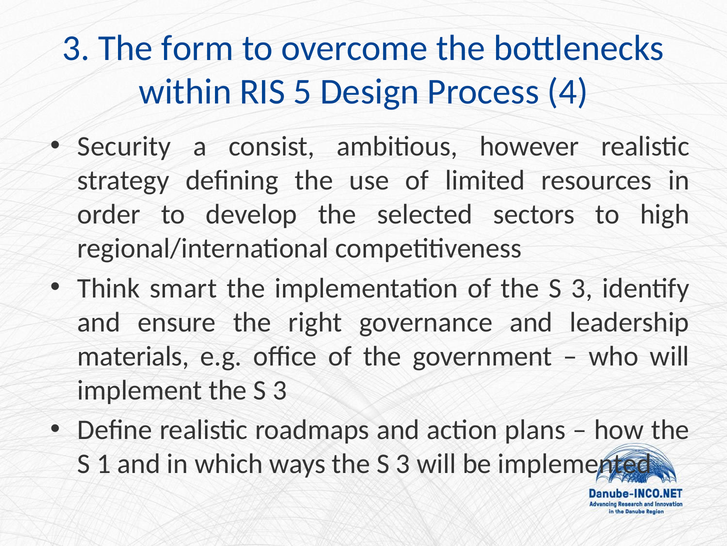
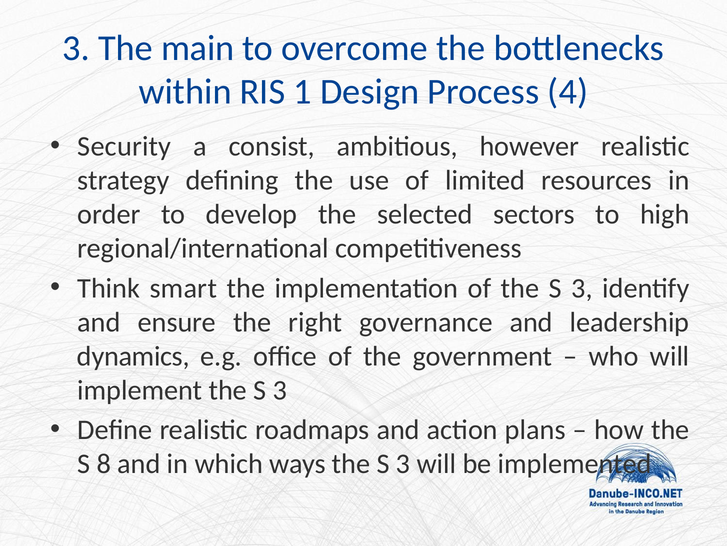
form: form -> main
5: 5 -> 1
materials: materials -> dynamics
1: 1 -> 8
